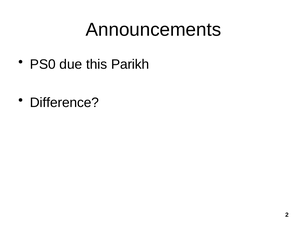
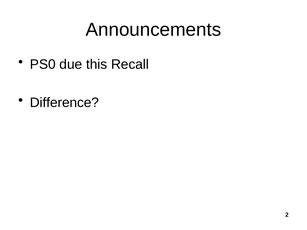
Parikh: Parikh -> Recall
